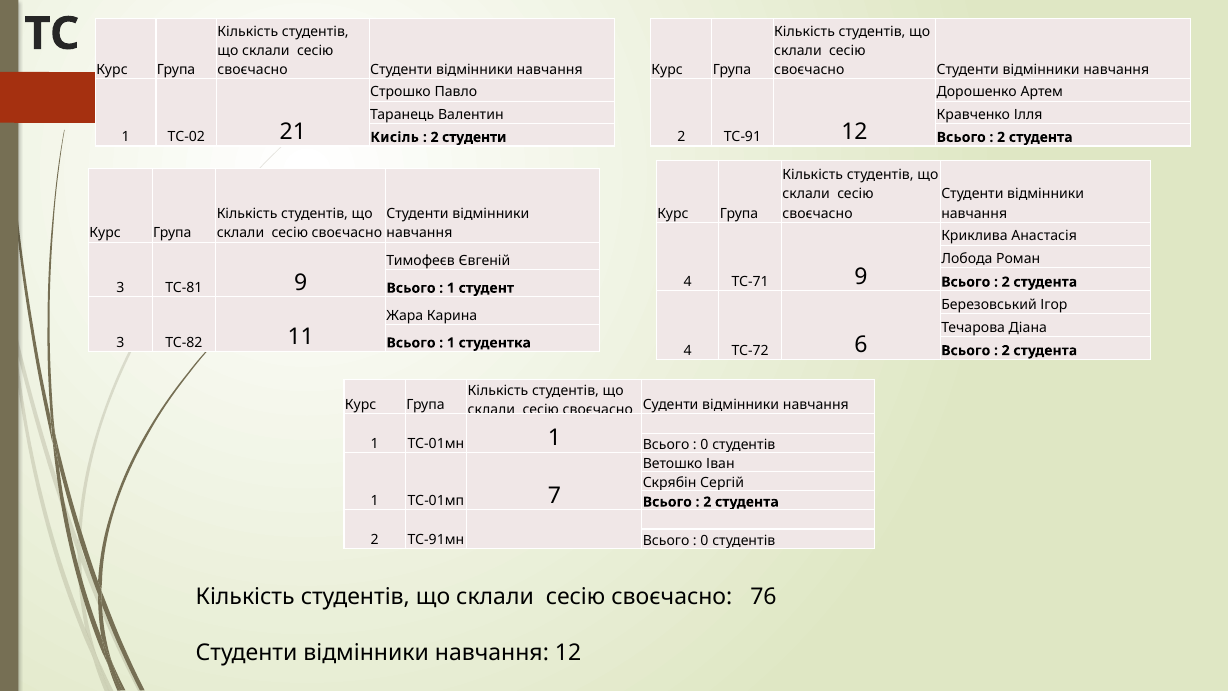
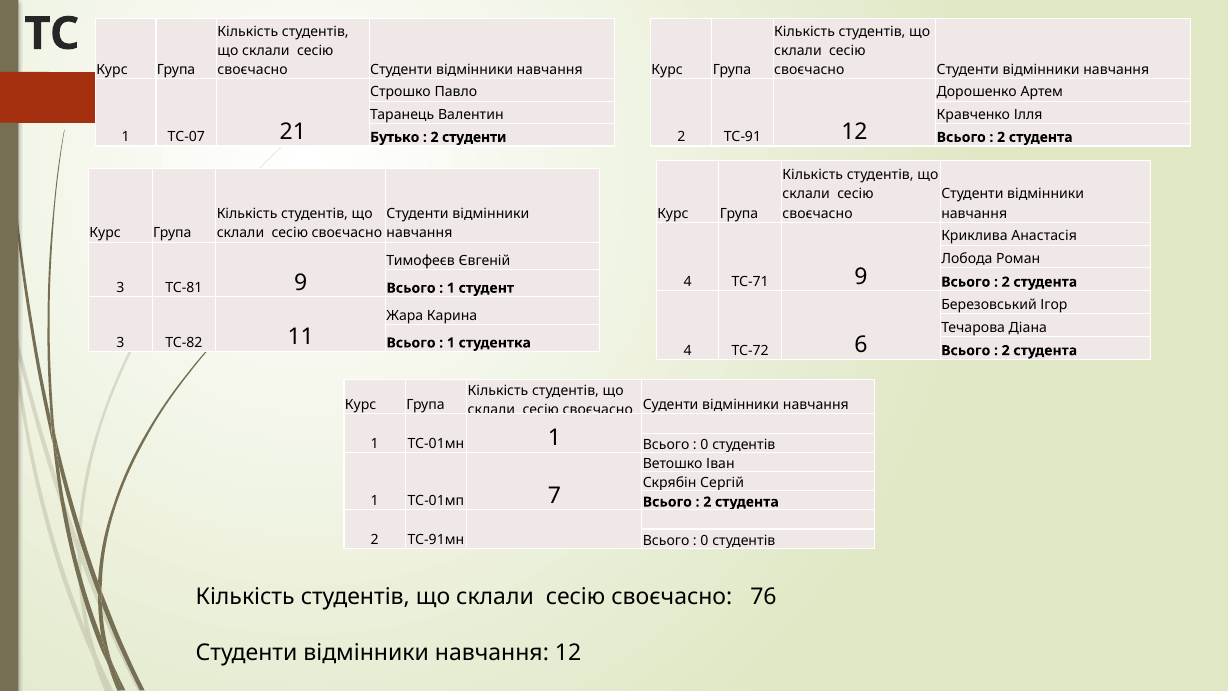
ТС-02: ТС-02 -> ТС-07
Кисіль: Кисіль -> Бутько
